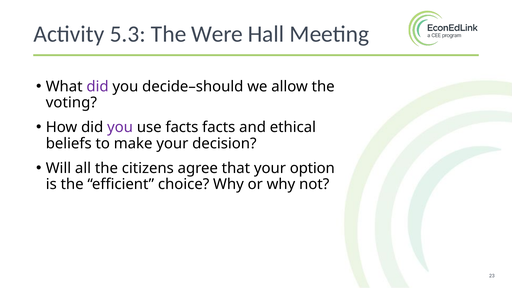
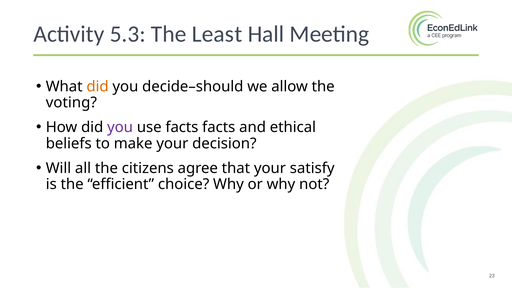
Were: Were -> Least
did at (98, 87) colour: purple -> orange
option: option -> satisfy
